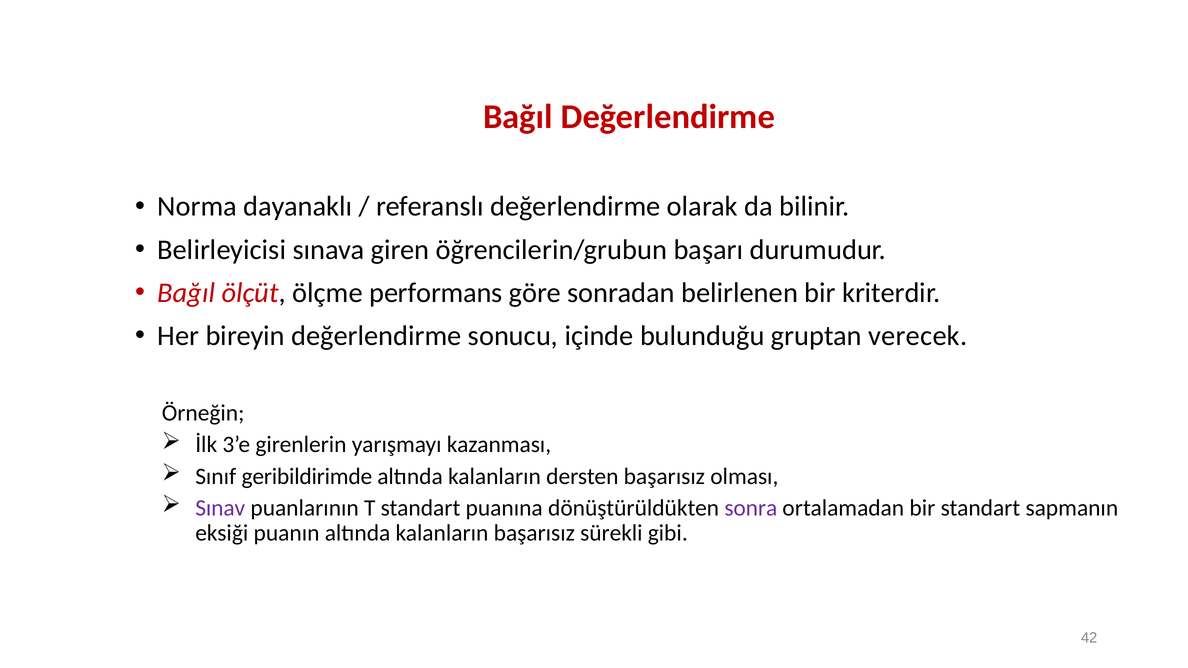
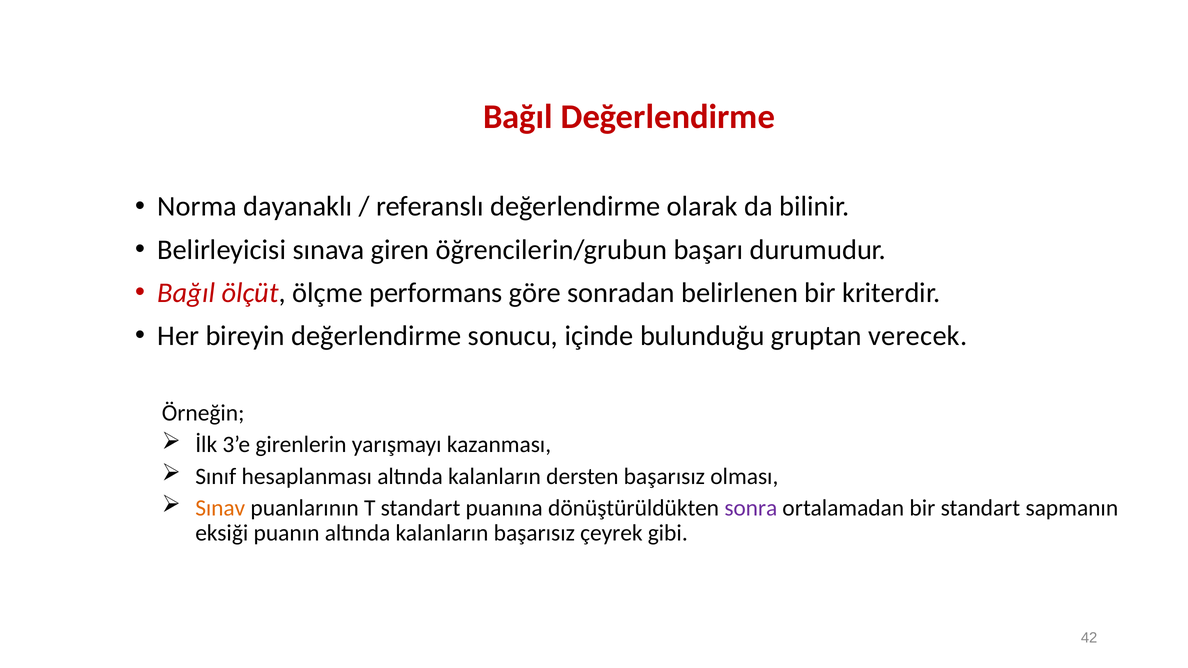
geribildirimde: geribildirimde -> hesaplanması
Sınav colour: purple -> orange
sürekli: sürekli -> çeyrek
